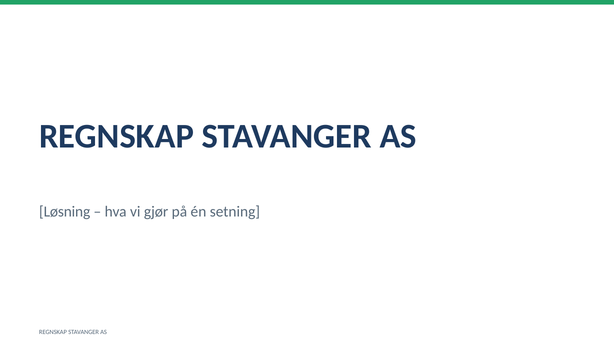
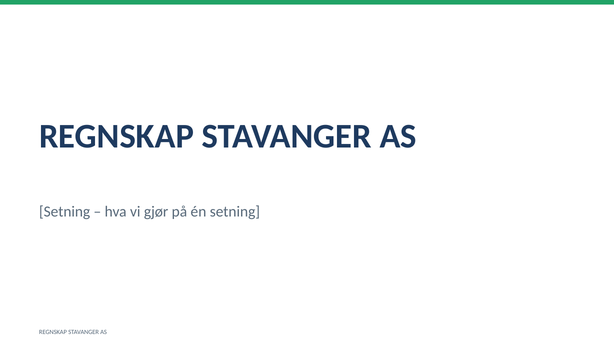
Løsning at (65, 211): Løsning -> Setning
